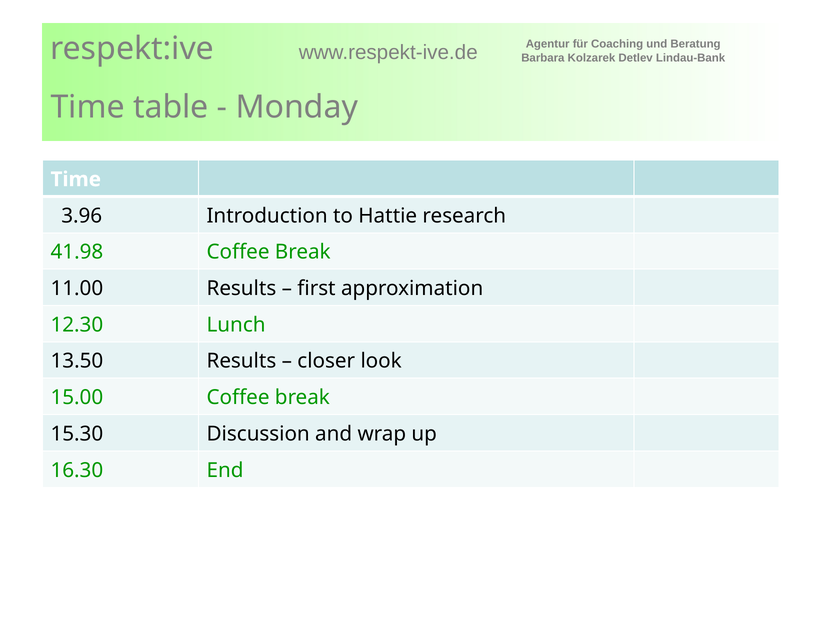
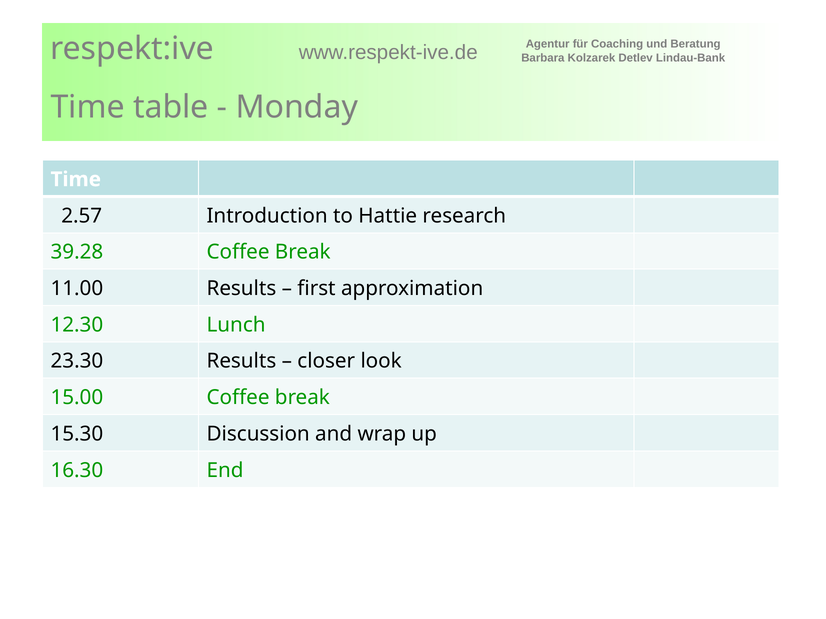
3.96: 3.96 -> 2.57
41.98: 41.98 -> 39.28
13.50: 13.50 -> 23.30
